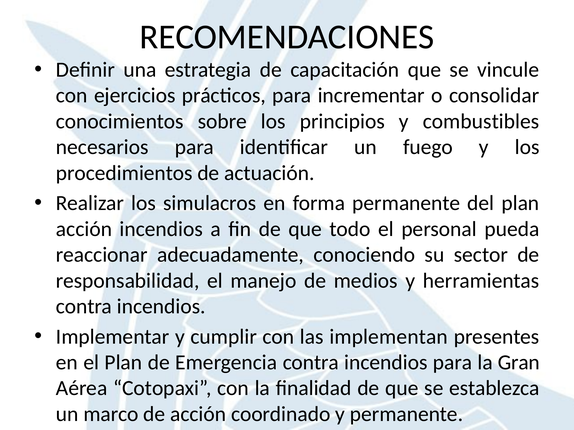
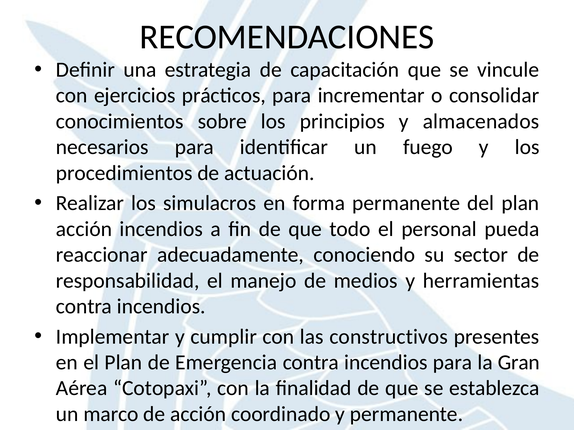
combustibles: combustibles -> almacenados
implementan: implementan -> constructivos
